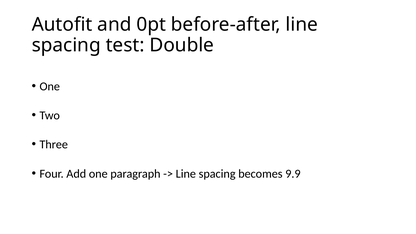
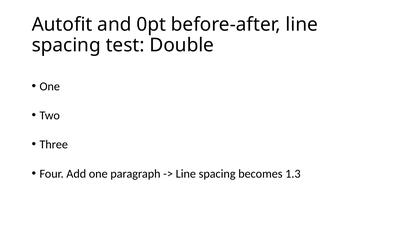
9.9: 9.9 -> 1.3
